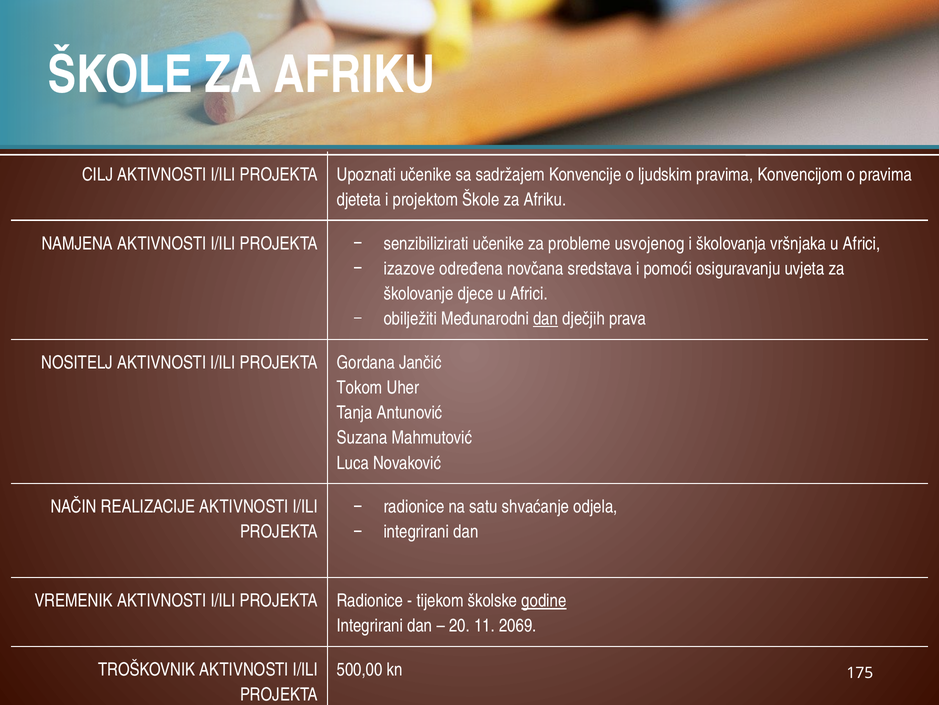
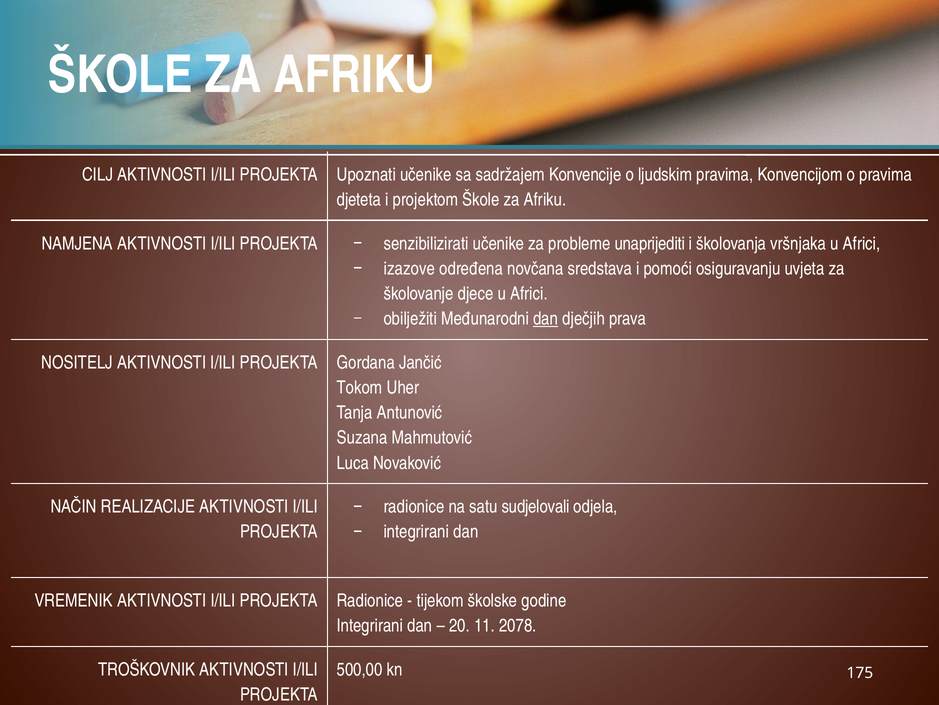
usvojenog: usvojenog -> unaprijediti
shvaćanje: shvaćanje -> sudjelovali
godine underline: present -> none
2069: 2069 -> 2078
